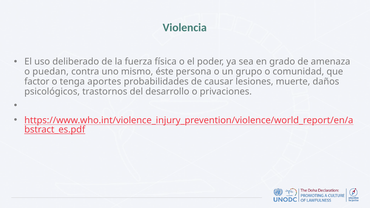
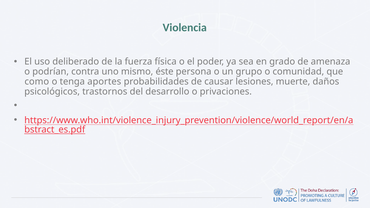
puedan: puedan -> podrían
factor: factor -> como
